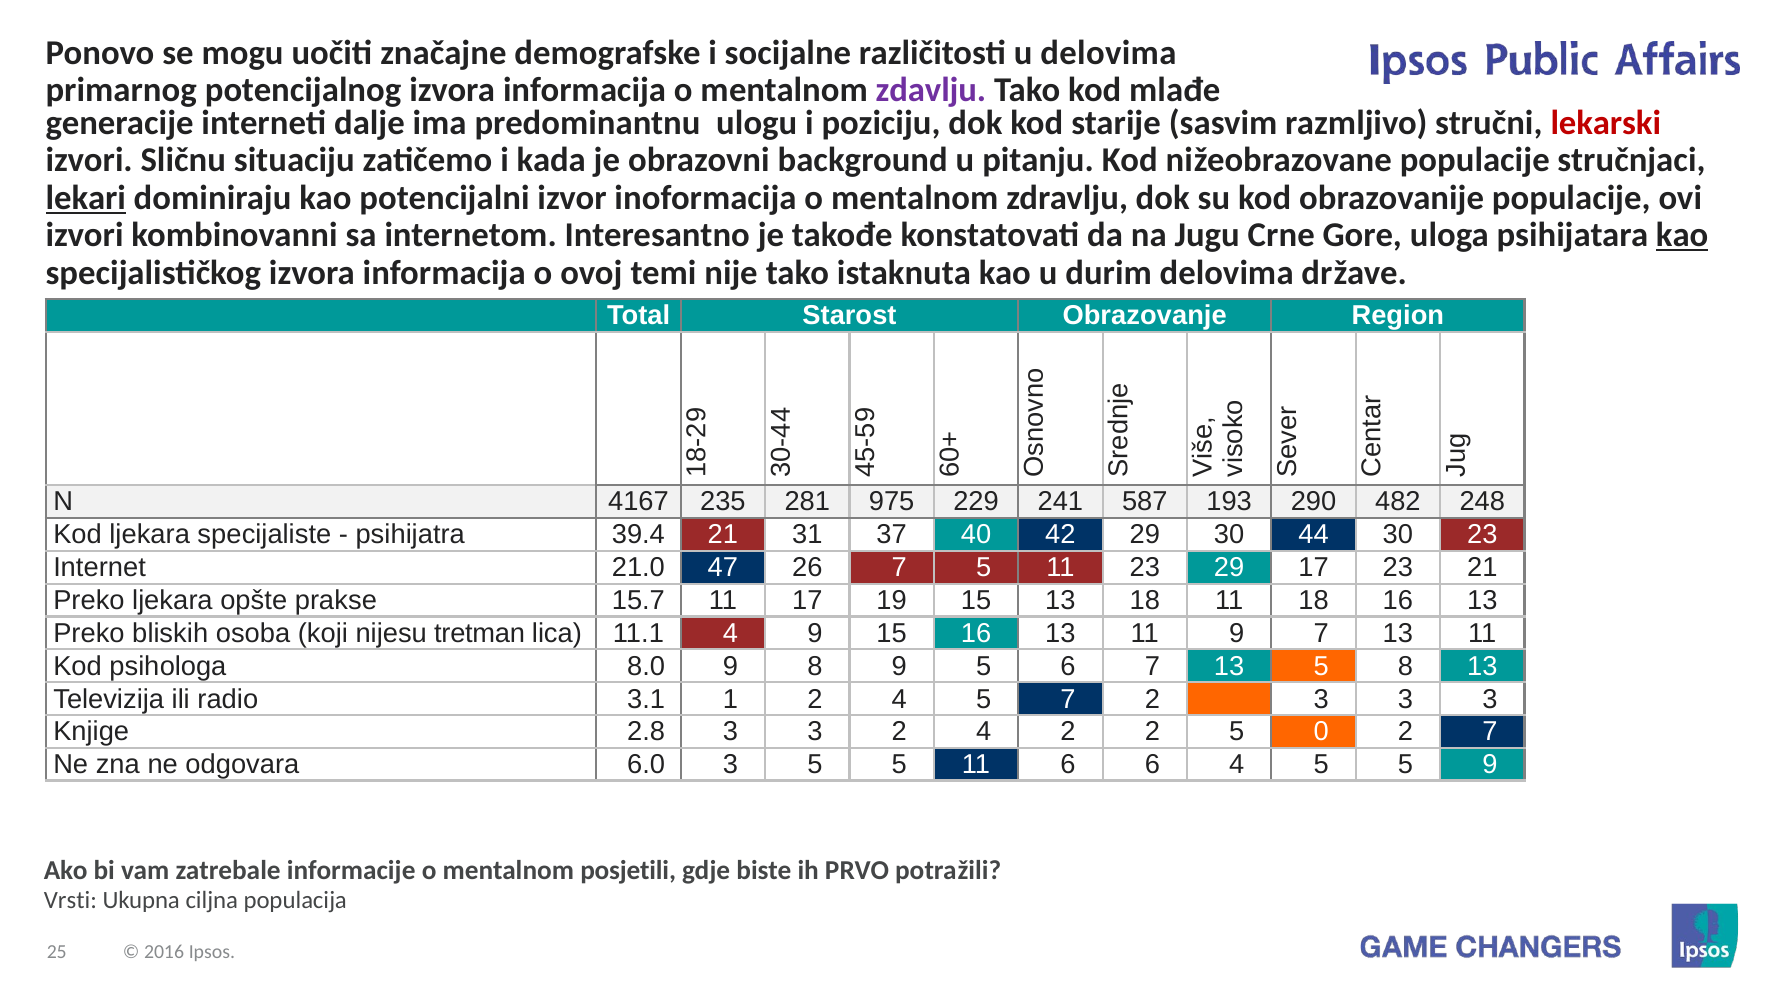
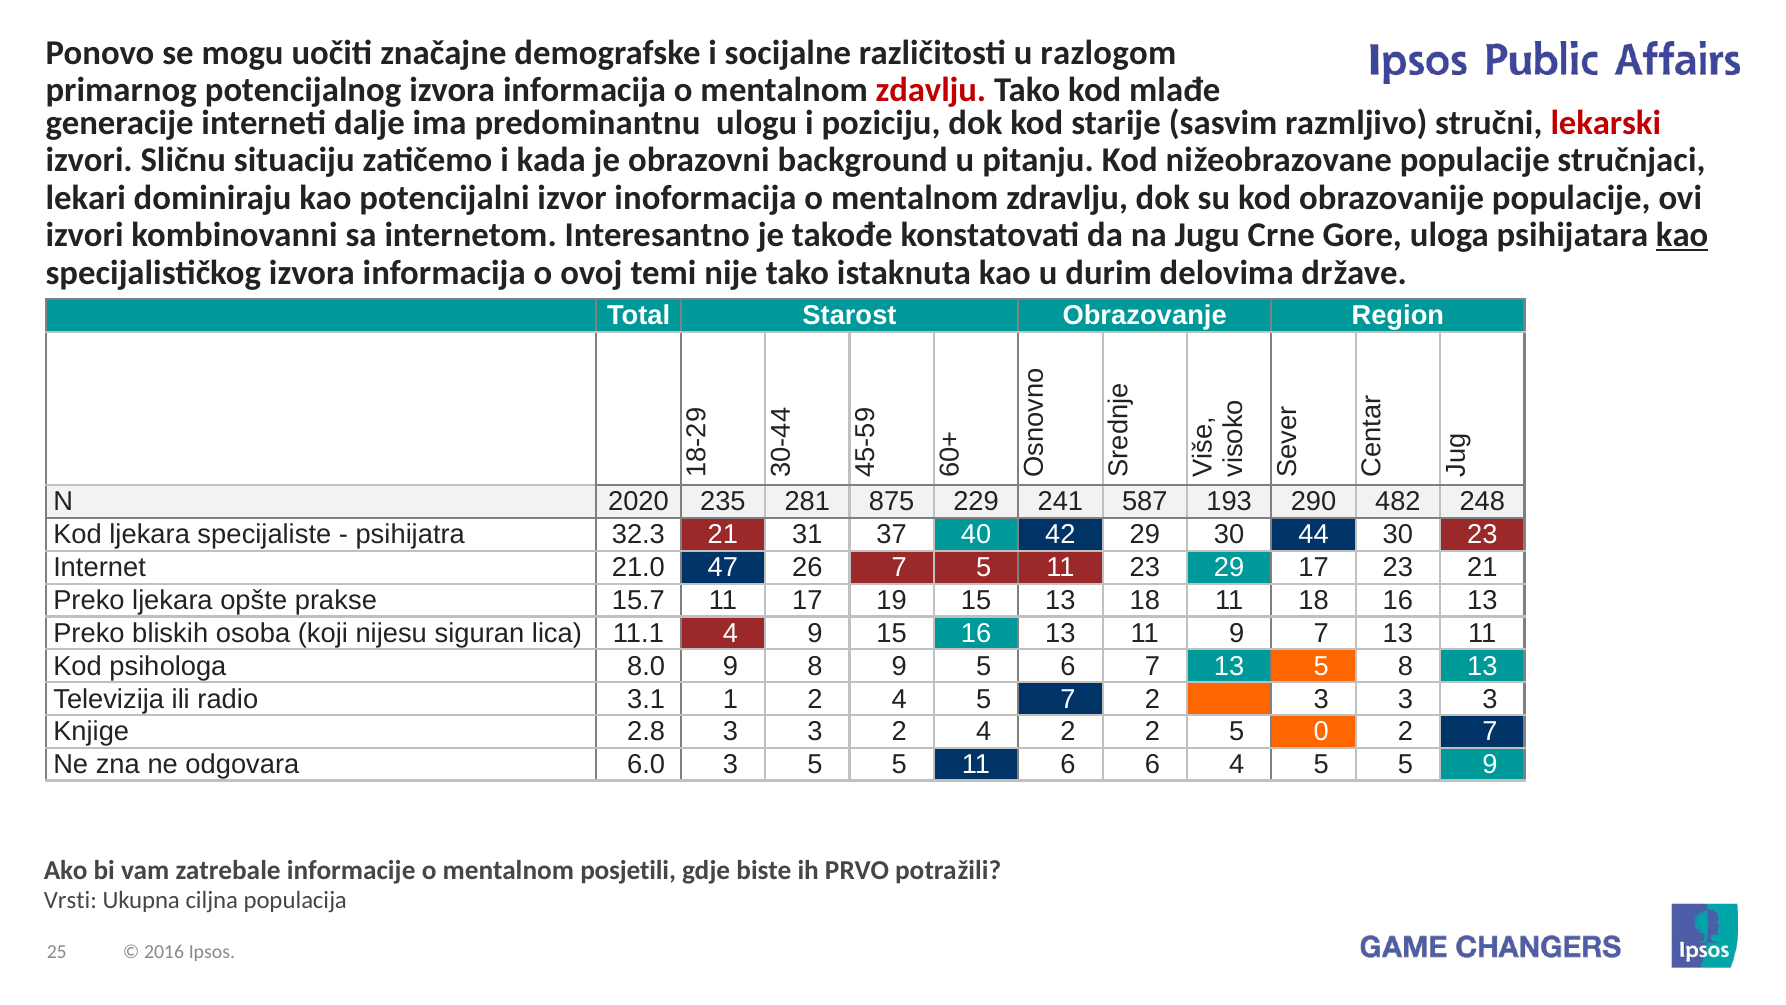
u delovima: delovima -> razlogom
zdavlju colour: purple -> red
lekari underline: present -> none
4167: 4167 -> 2020
975: 975 -> 875
39.4: 39.4 -> 32.3
tretman: tretman -> siguran
